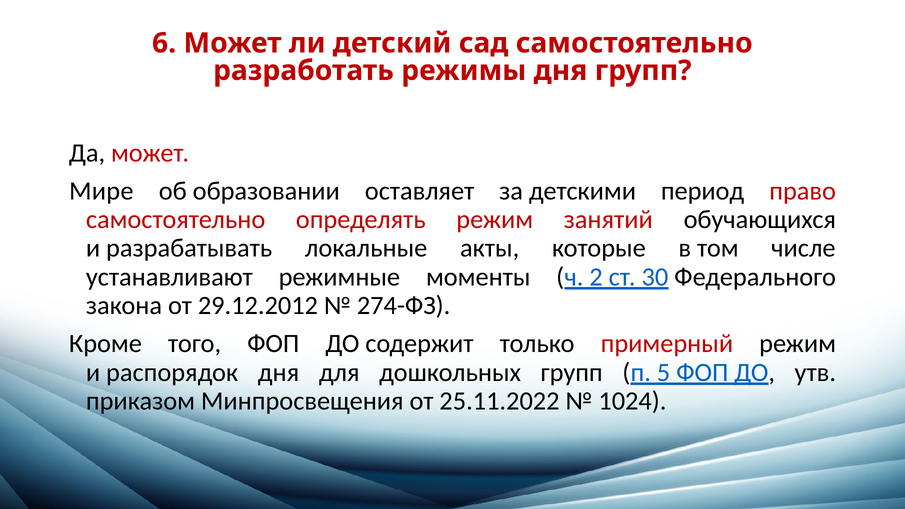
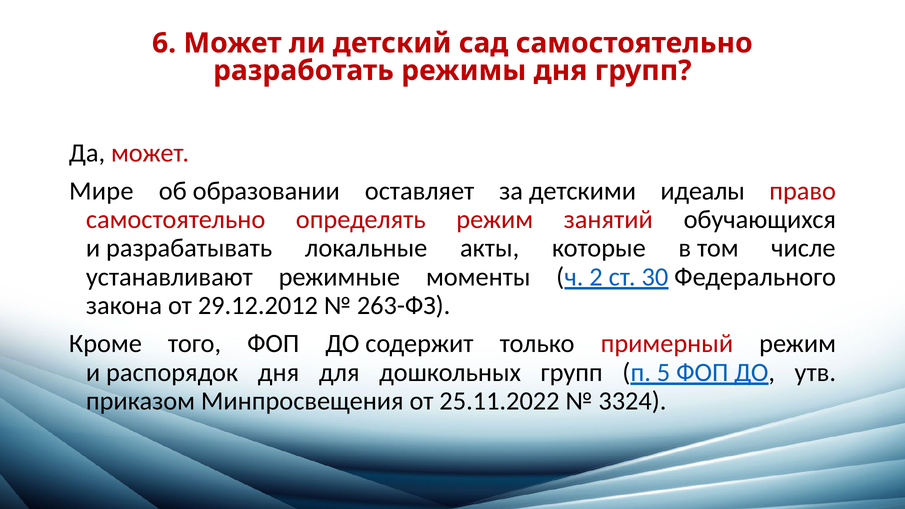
период: период -> идеалы
274-ФЗ: 274-ФЗ -> 263-ФЗ
1024: 1024 -> 3324
